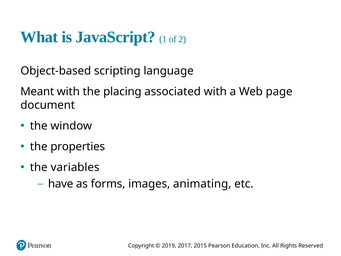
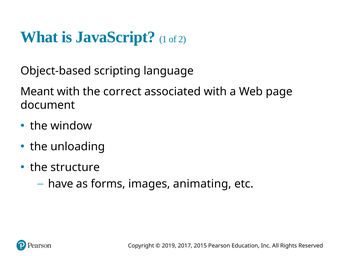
placing: placing -> correct
properties: properties -> unloading
variables: variables -> structure
